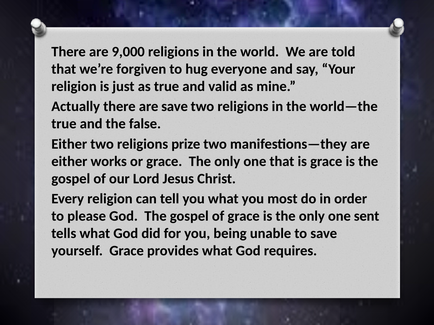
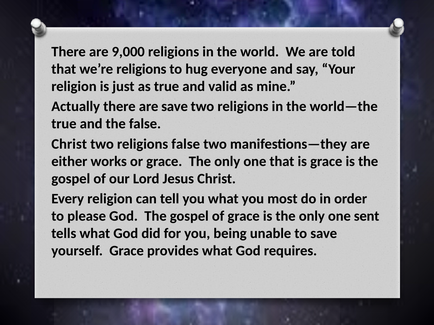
we’re forgiven: forgiven -> religions
Either at (69, 144): Either -> Christ
religions prize: prize -> false
